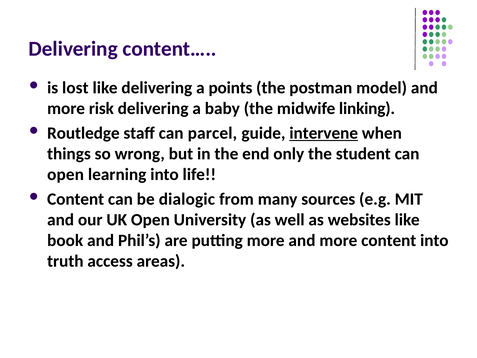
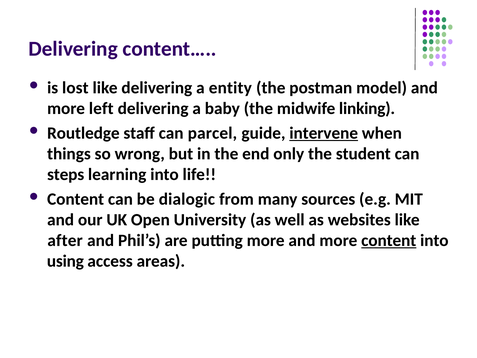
points: points -> entity
risk: risk -> left
open at (66, 174): open -> steps
book: book -> after
content at (389, 240) underline: none -> present
truth: truth -> using
